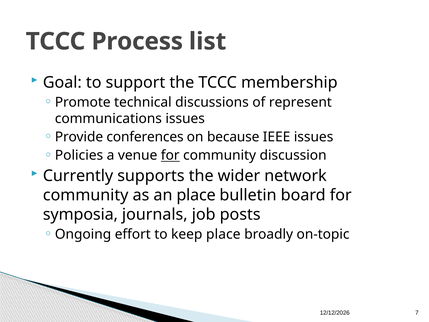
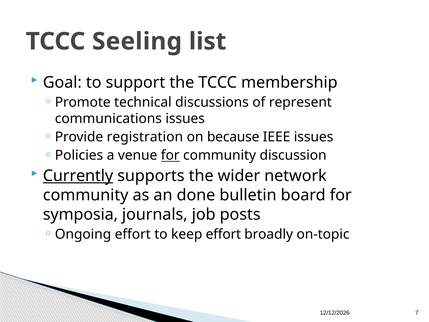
Process: Process -> Seeling
conferences: conferences -> registration
Currently underline: none -> present
an place: place -> done
keep place: place -> effort
